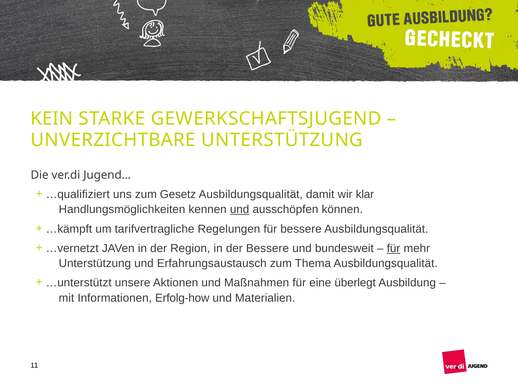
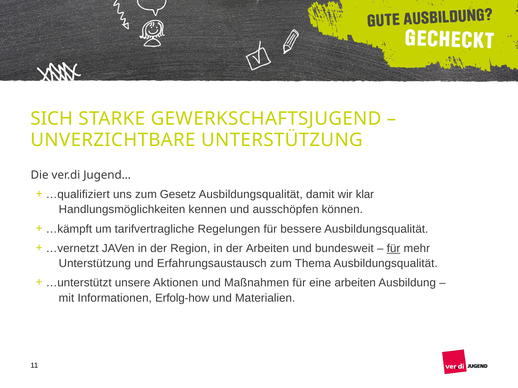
KEIN: KEIN -> SICH
und at (240, 210) underline: present -> none
der Bessere: Bessere -> Arbeiten
eine überlegt: überlegt -> arbeiten
